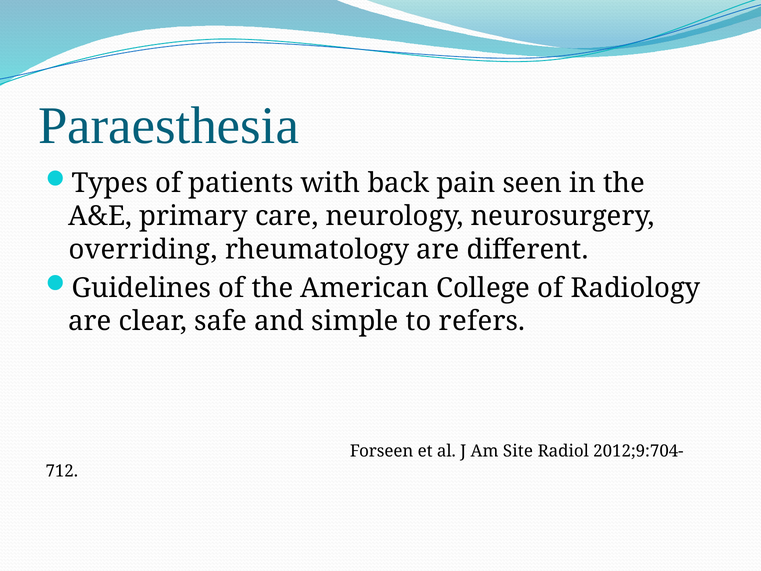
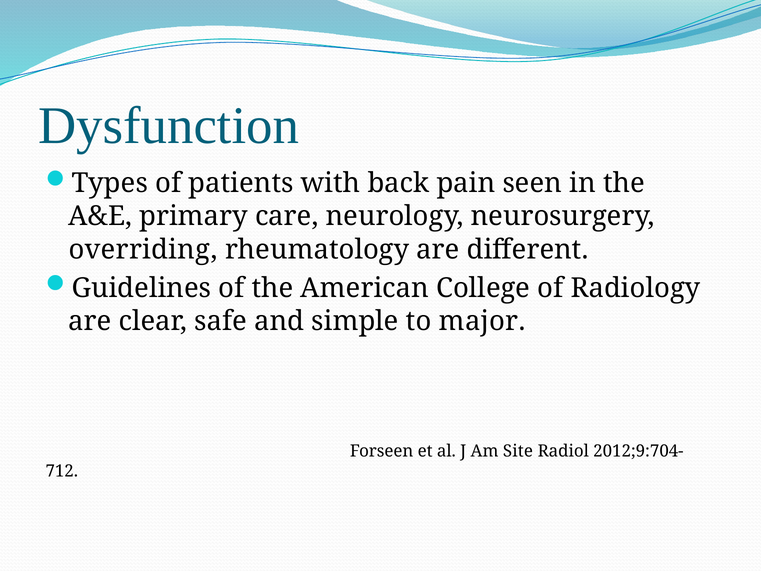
Paraesthesia: Paraesthesia -> Dysfunction
refers: refers -> major
